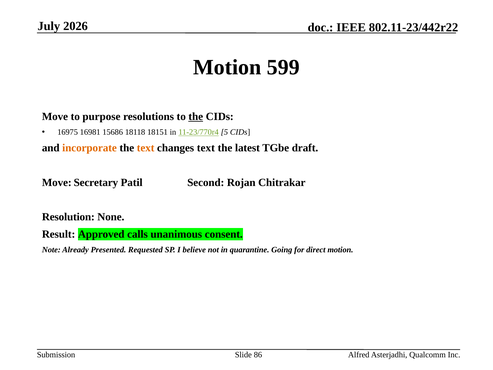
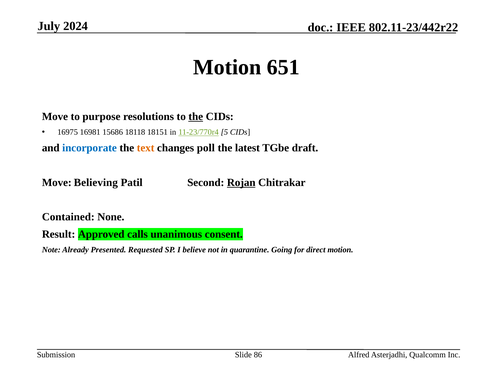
2026: 2026 -> 2024
599: 599 -> 651
incorporate colour: orange -> blue
changes text: text -> poll
Secretary: Secretary -> Believing
Rojan underline: none -> present
Resolution: Resolution -> Contained
